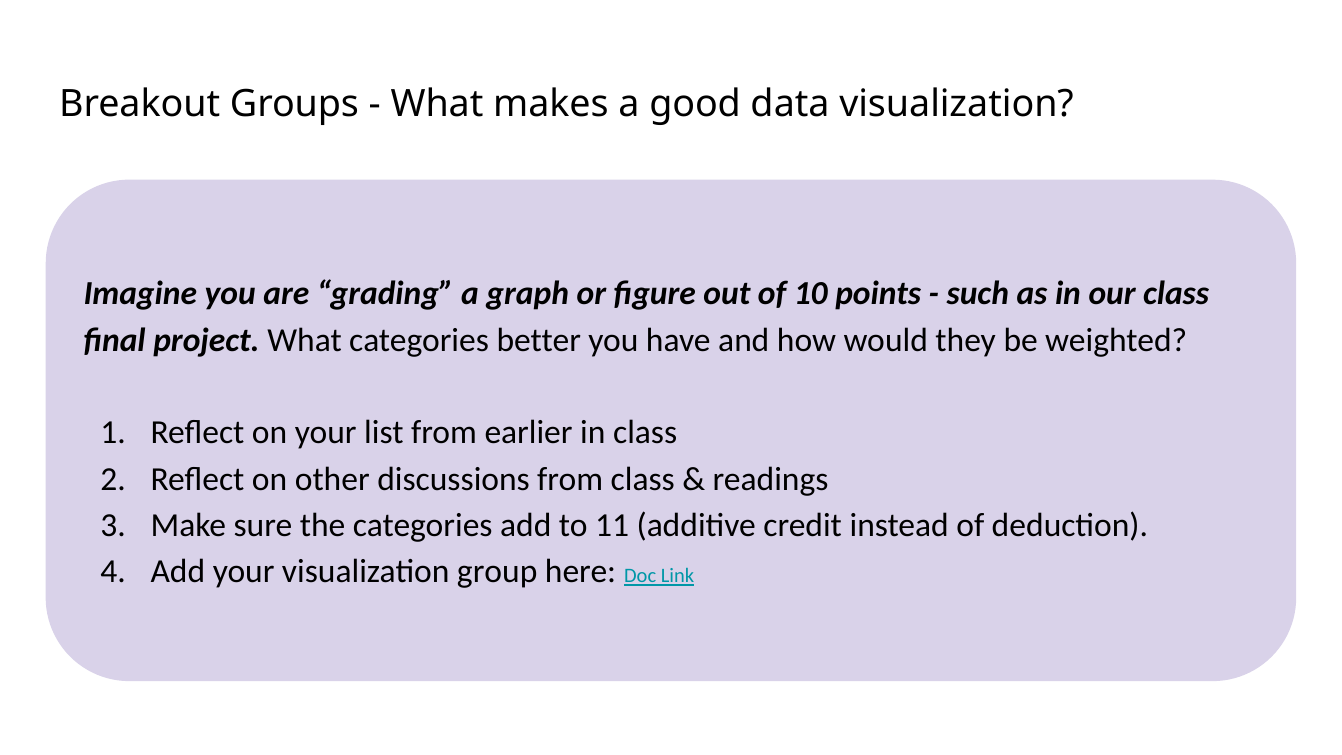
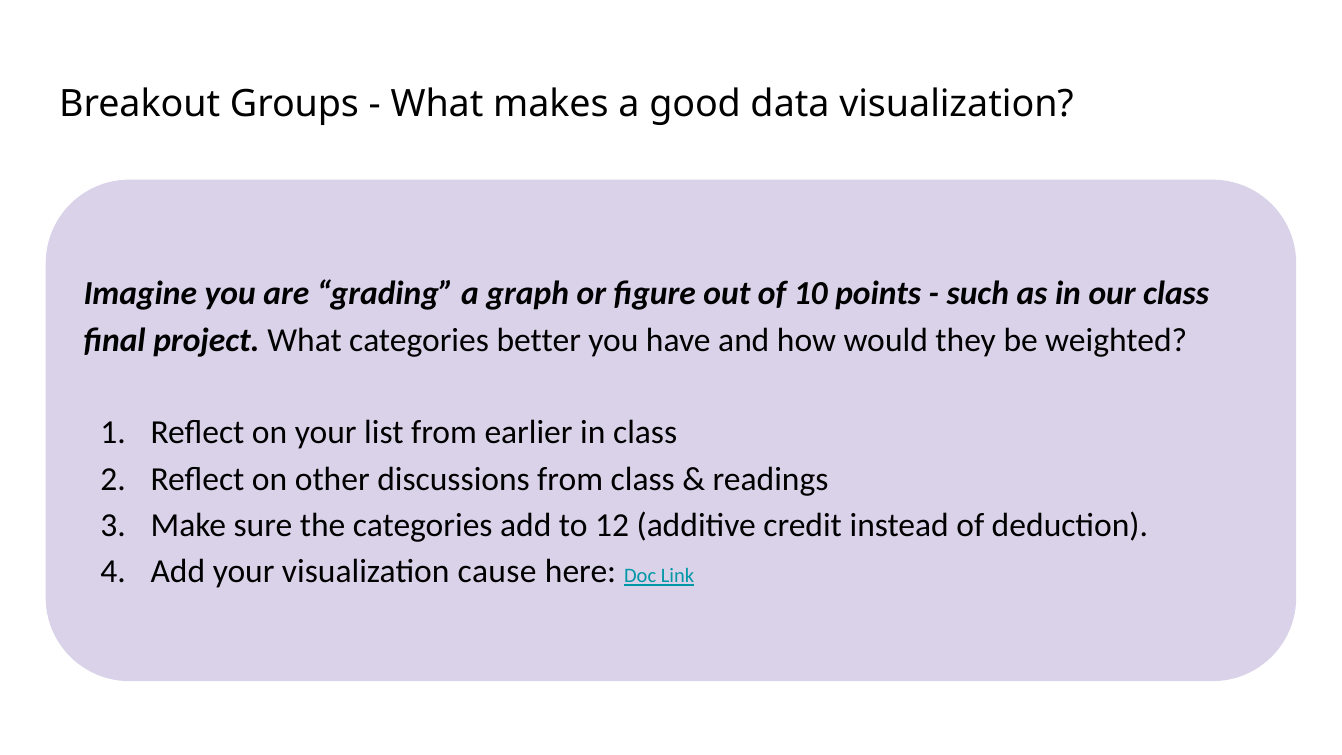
11: 11 -> 12
group: group -> cause
